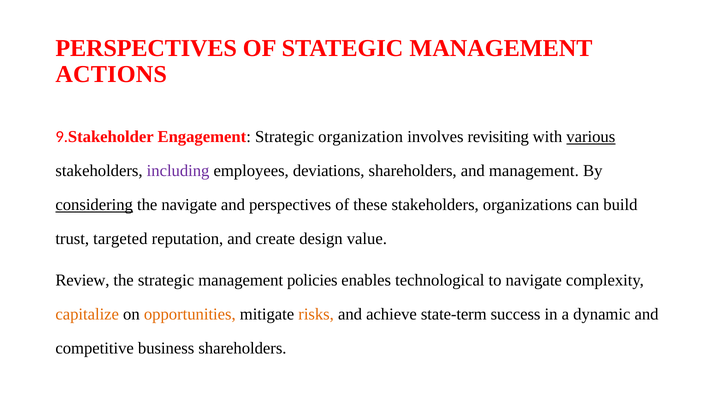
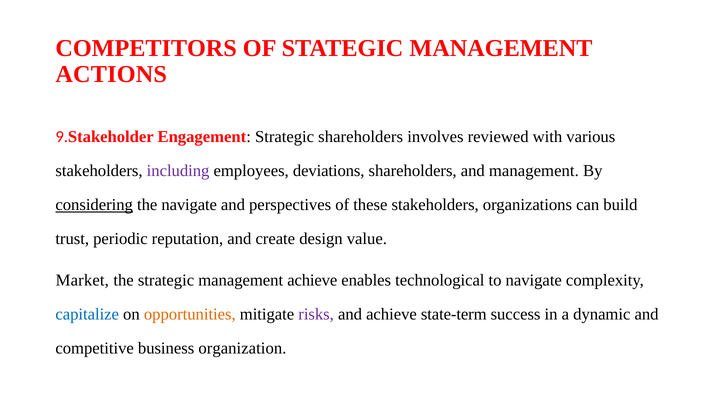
PERSPECTIVES at (146, 48): PERSPECTIVES -> COMPETITORS
Strategic organization: organization -> shareholders
revisiting: revisiting -> reviewed
various underline: present -> none
targeted: targeted -> periodic
Review: Review -> Market
management policies: policies -> achieve
capitalize colour: orange -> blue
risks colour: orange -> purple
business shareholders: shareholders -> organization
